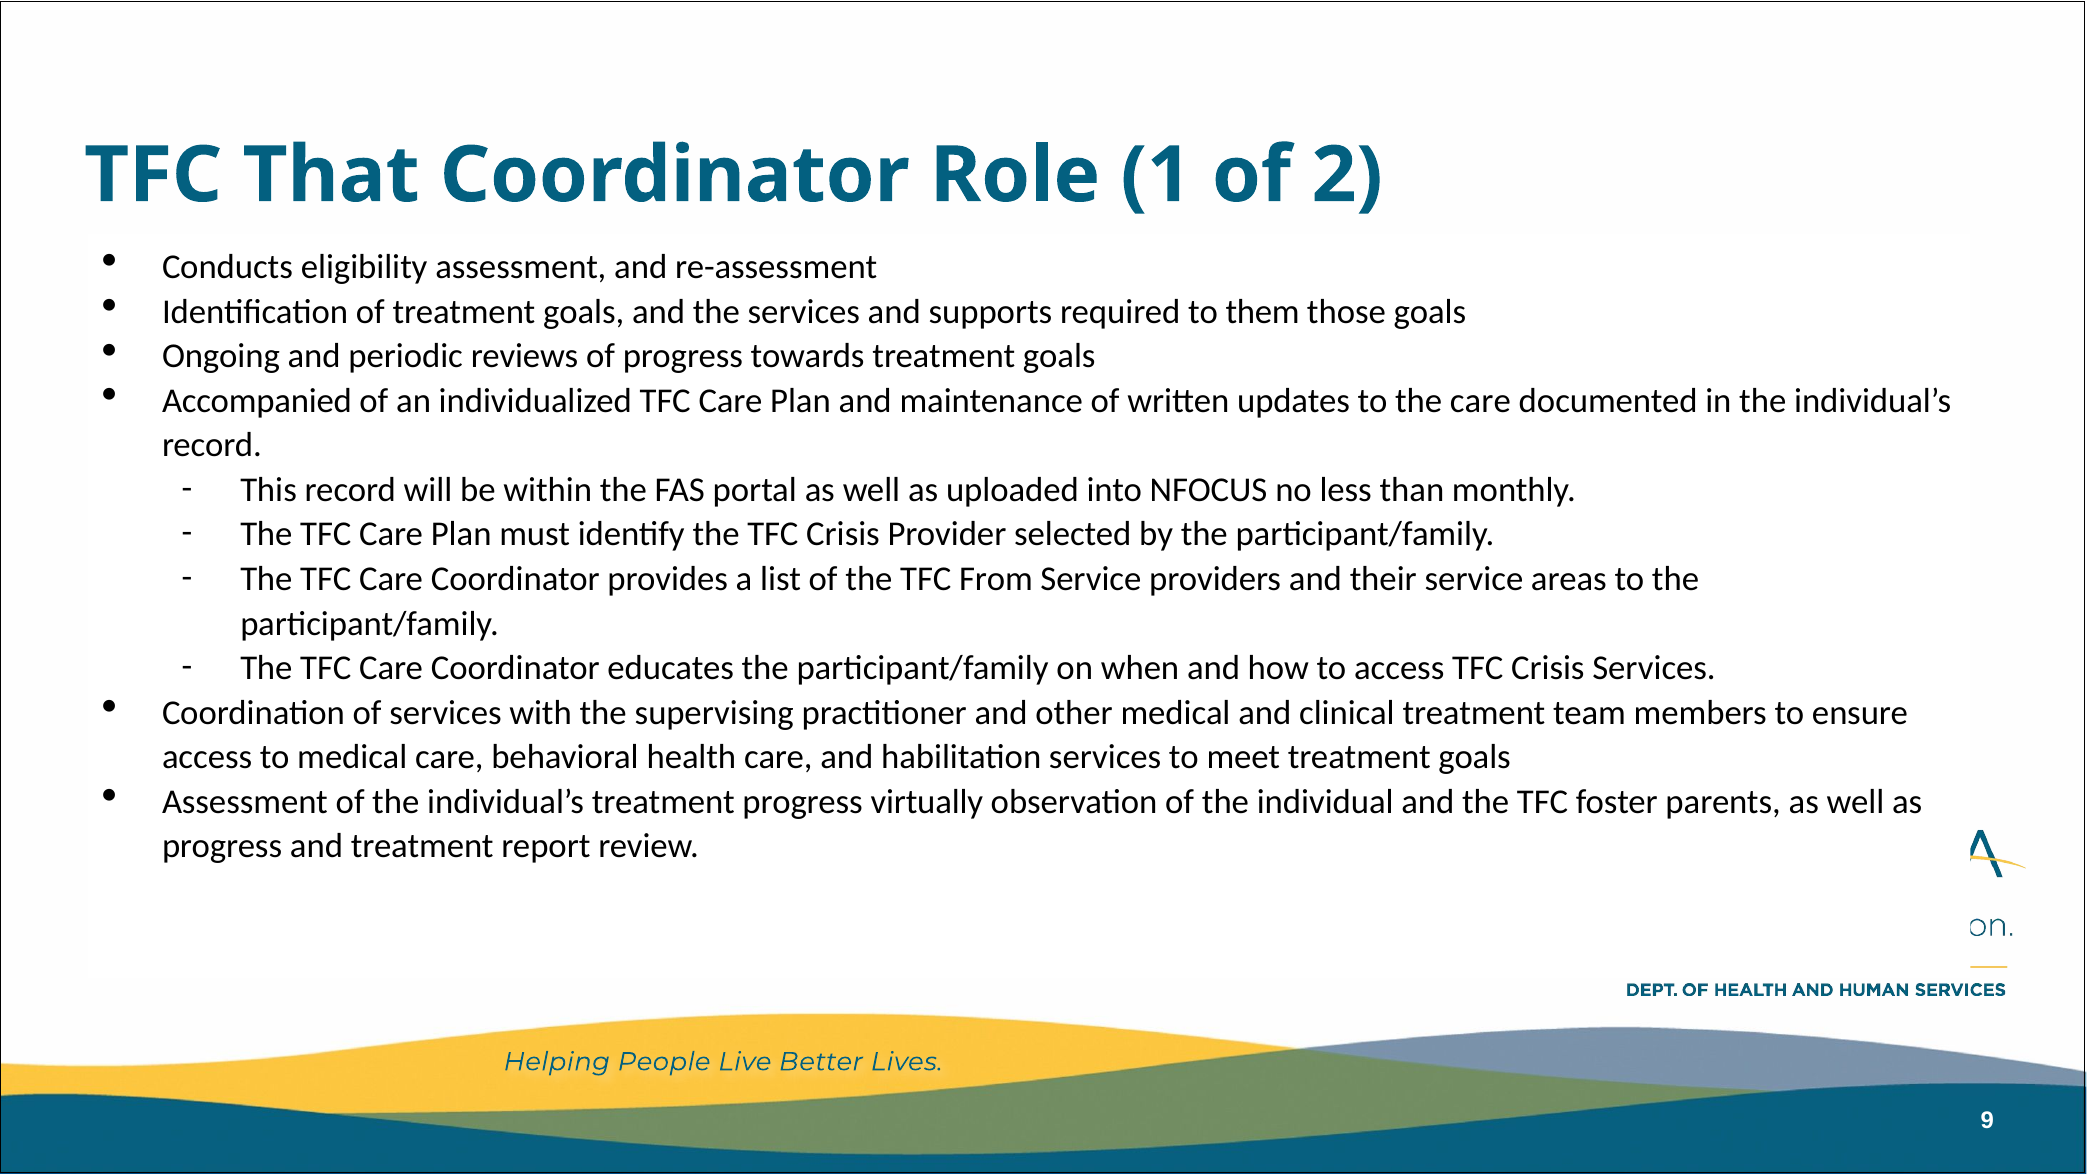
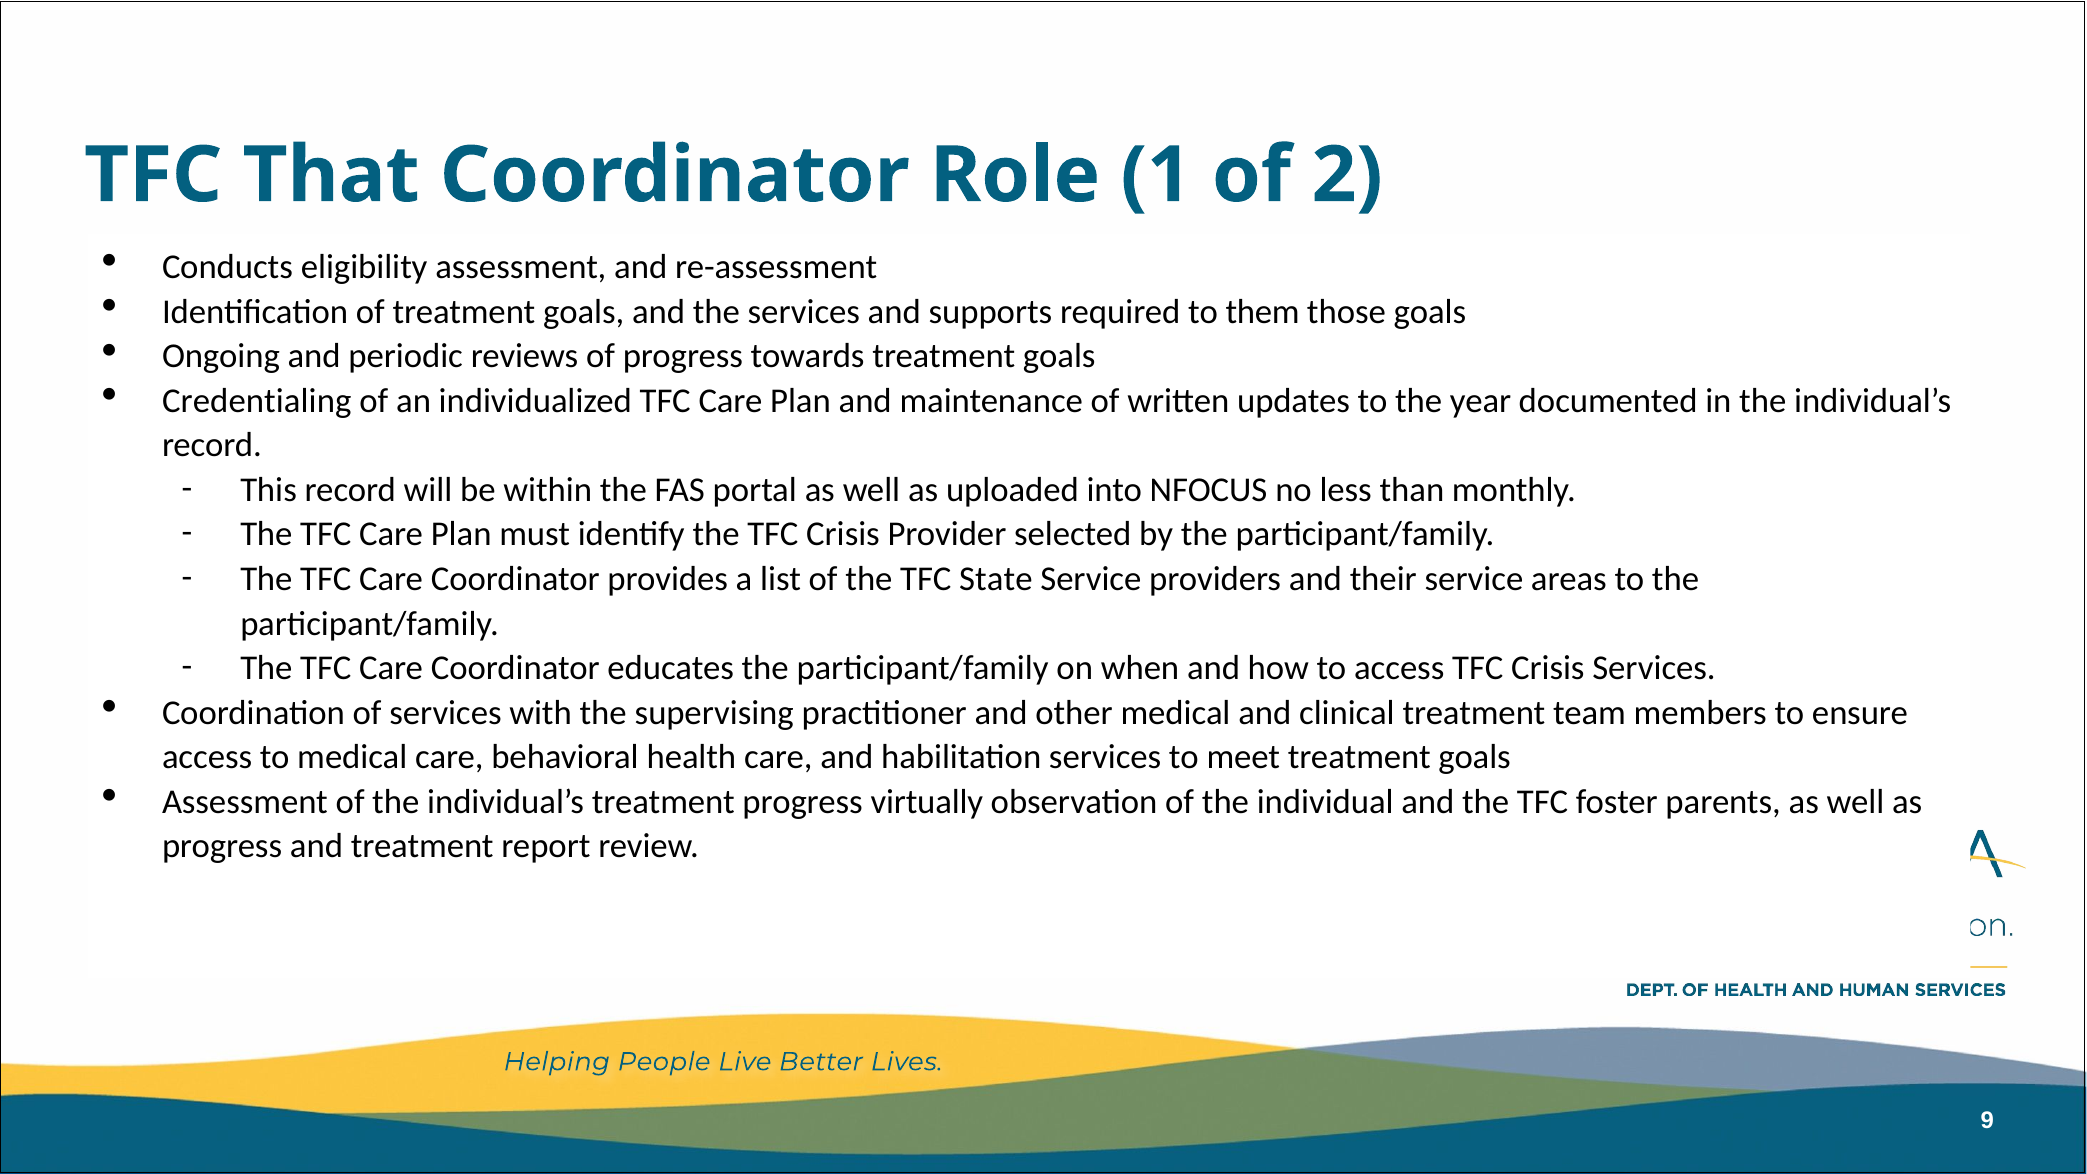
Accompanied: Accompanied -> Credentialing
the care: care -> year
From: From -> State
